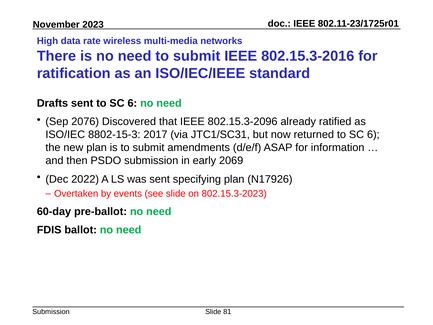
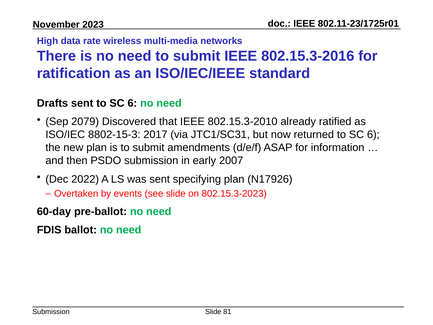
2076: 2076 -> 2079
802.15.3-2096: 802.15.3-2096 -> 802.15.3-2010
2069: 2069 -> 2007
